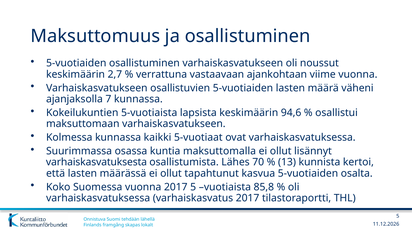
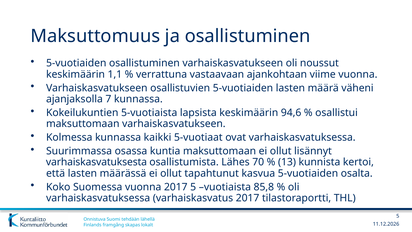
2,7: 2,7 -> 1,1
kuntia maksuttomalla: maksuttomalla -> maksuttomaan
